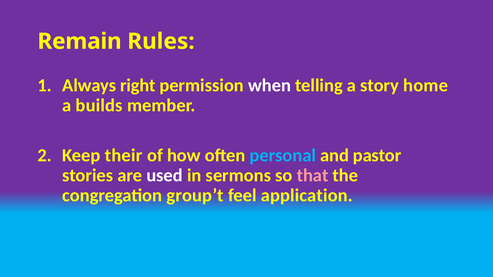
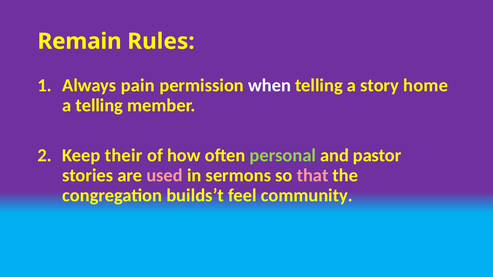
right: right -> pain
a builds: builds -> telling
personal colour: light blue -> light green
used colour: white -> pink
group’t: group’t -> builds’t
application: application -> community
